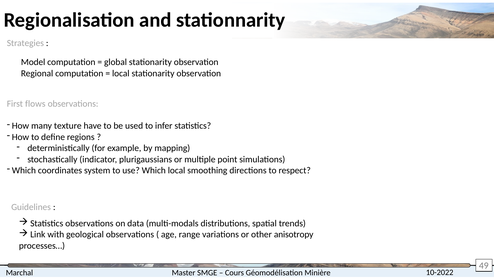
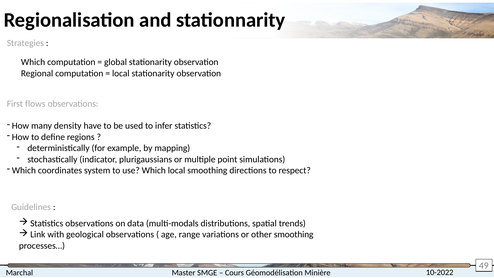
Model at (33, 62): Model -> Which
texture: texture -> density
other anisotropy: anisotropy -> smoothing
